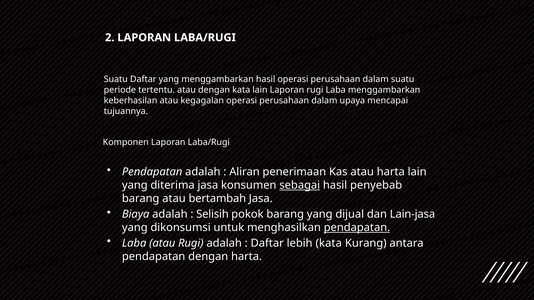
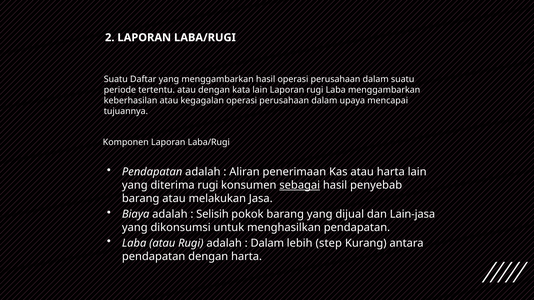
diterima jasa: jasa -> rugi
bertambah: bertambah -> melakukan
pendapatan at (357, 228) underline: present -> none
Daftar at (267, 243): Daftar -> Dalam
lebih kata: kata -> step
